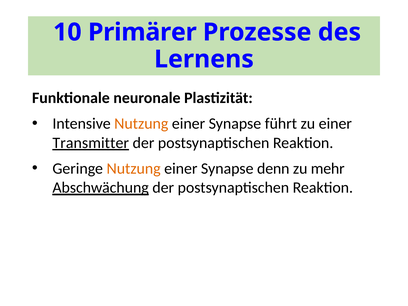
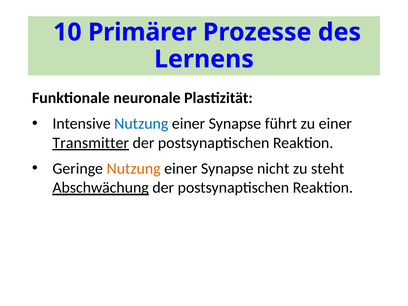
Nutzung at (141, 124) colour: orange -> blue
denn: denn -> nicht
mehr: mehr -> steht
